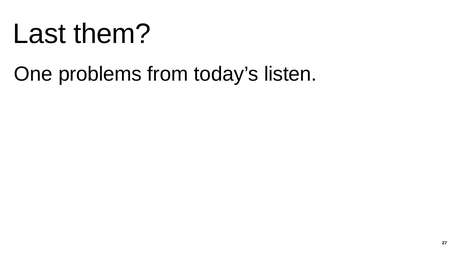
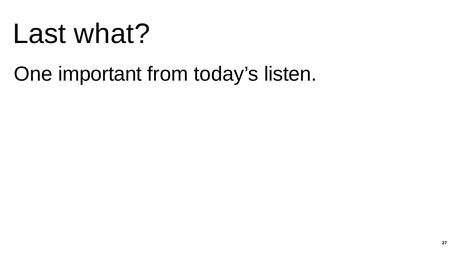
them: them -> what
problems: problems -> important
